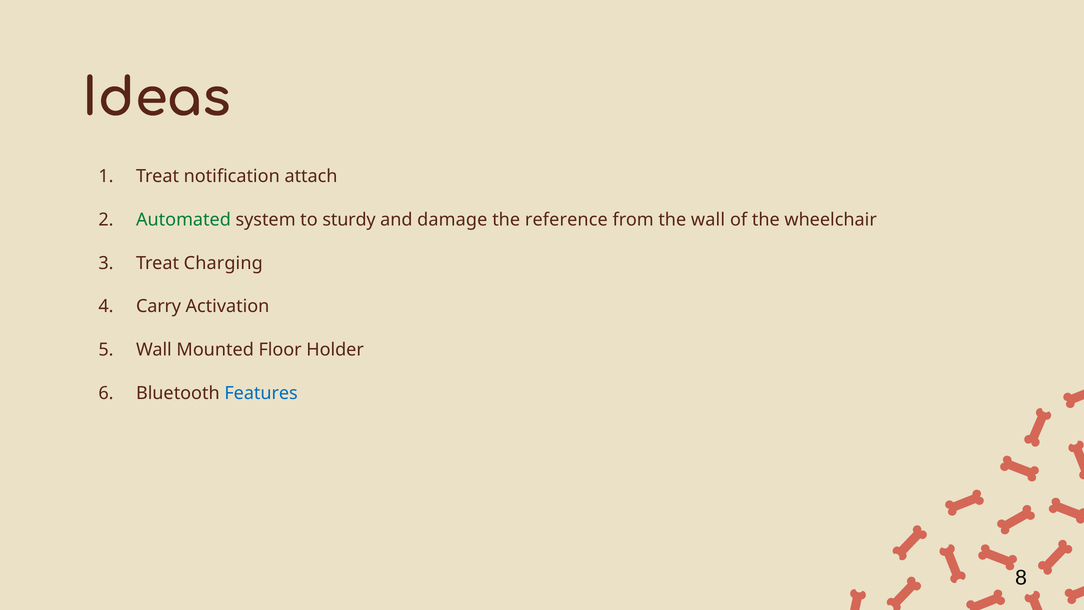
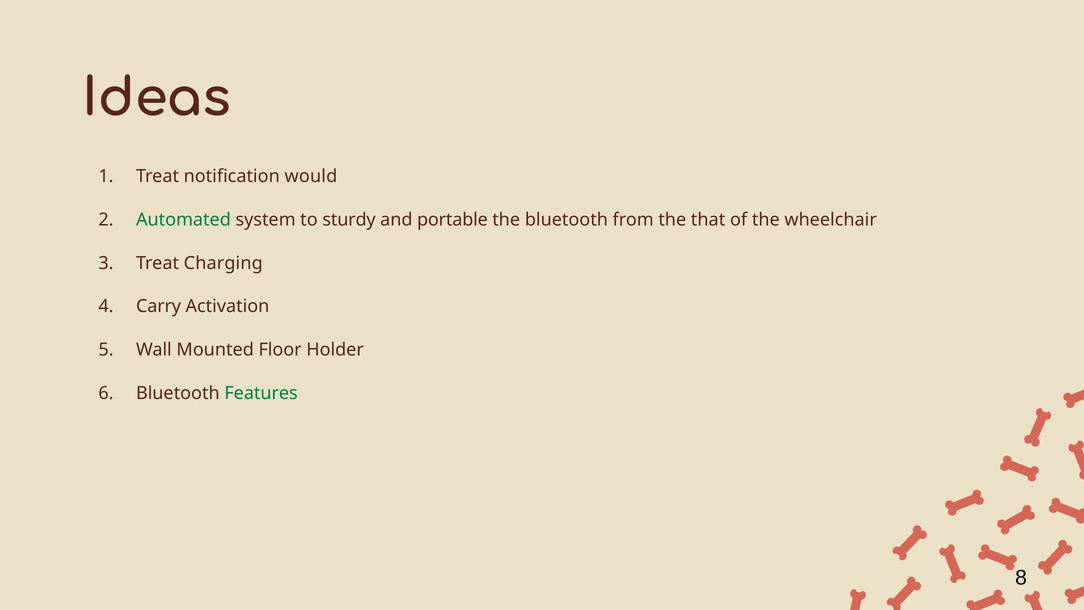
attach: attach -> would
damage: damage -> portable
the reference: reference -> bluetooth
the wall: wall -> that
Features colour: blue -> green
